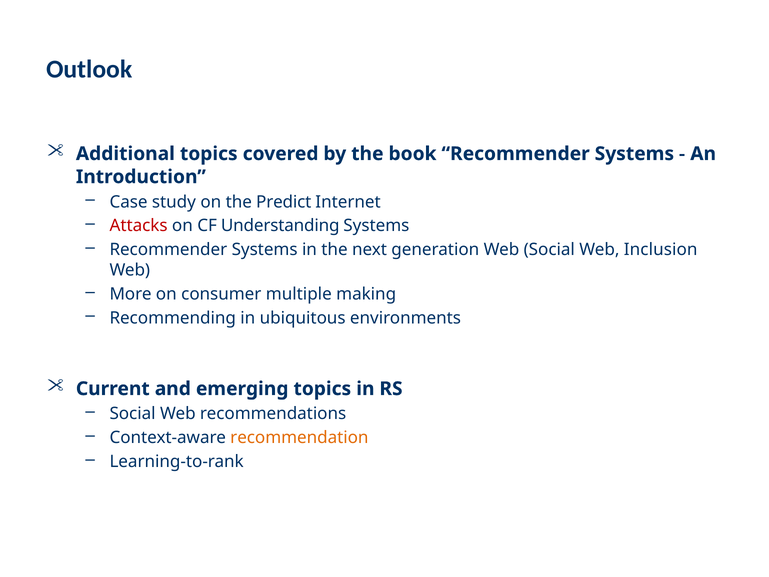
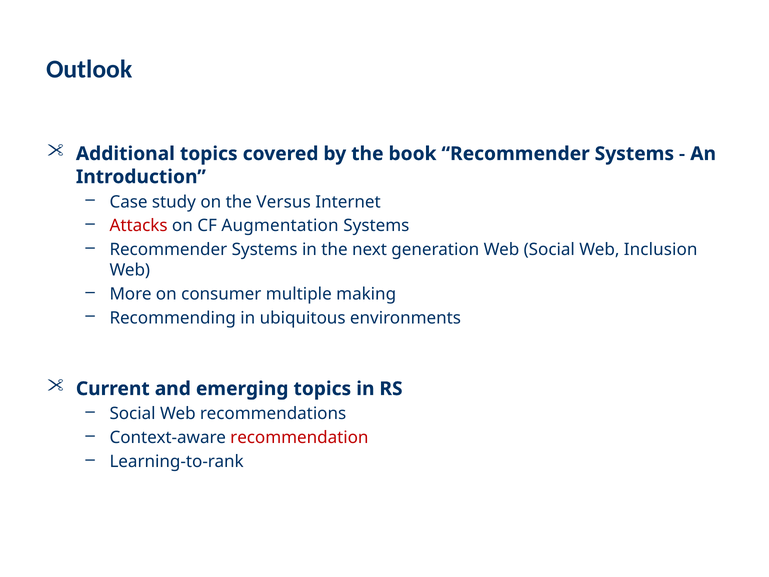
Predict: Predict -> Versus
Understanding: Understanding -> Augmentation
recommendation colour: orange -> red
